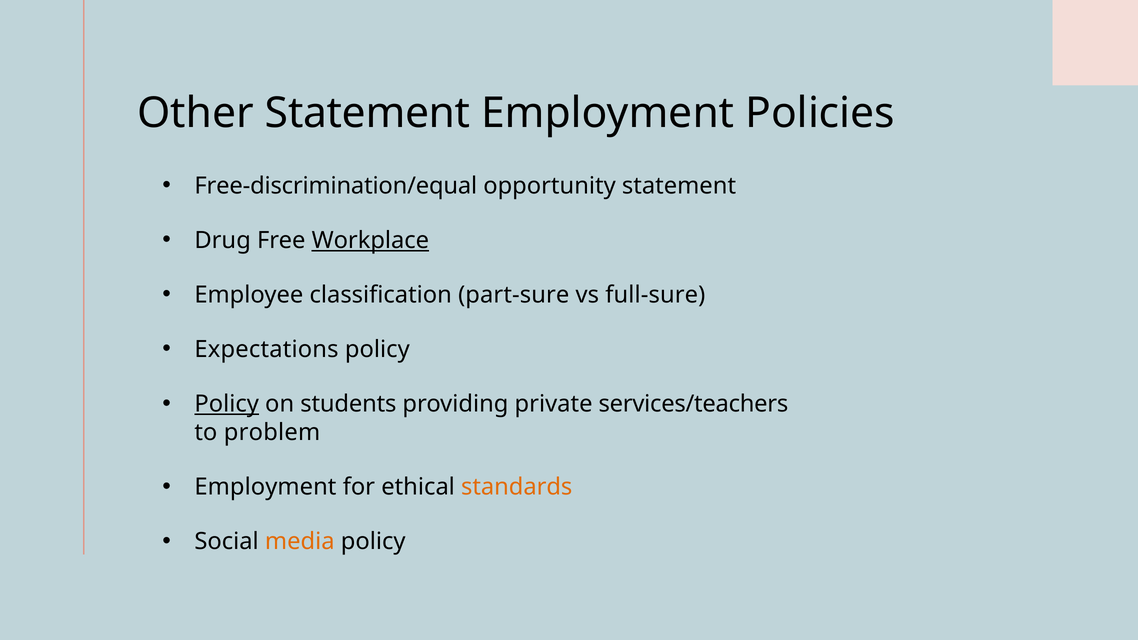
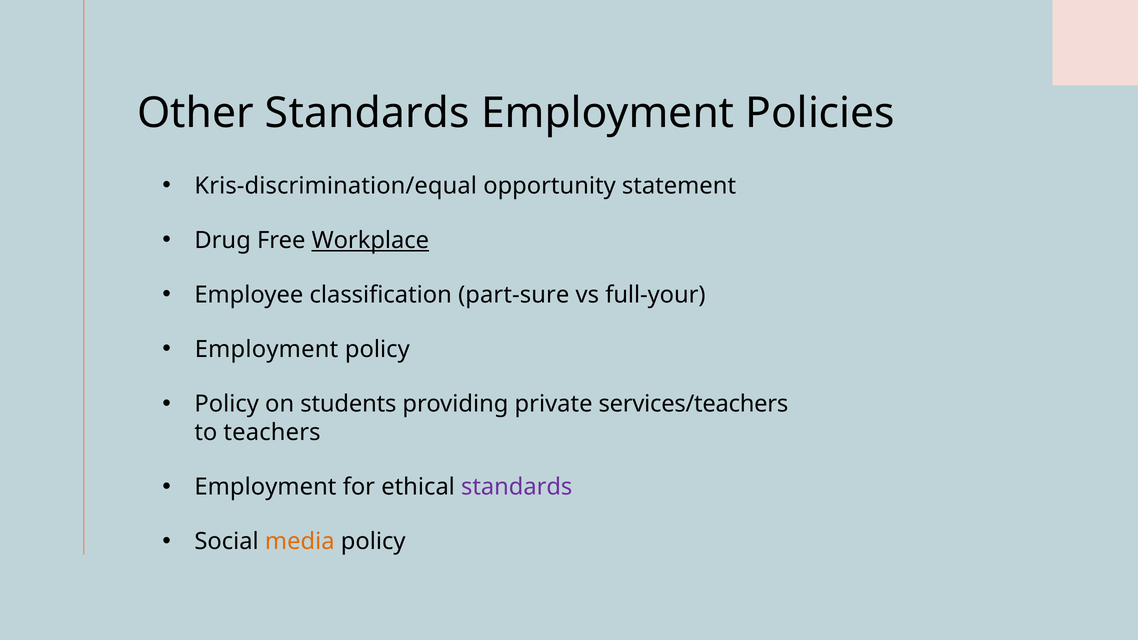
Other Statement: Statement -> Standards
Free-discrimination/equal: Free-discrimination/equal -> Kris-discrimination/equal
full-sure: full-sure -> full-your
Expectations at (267, 350): Expectations -> Employment
Policy at (227, 404) underline: present -> none
problem: problem -> teachers
standards at (517, 487) colour: orange -> purple
